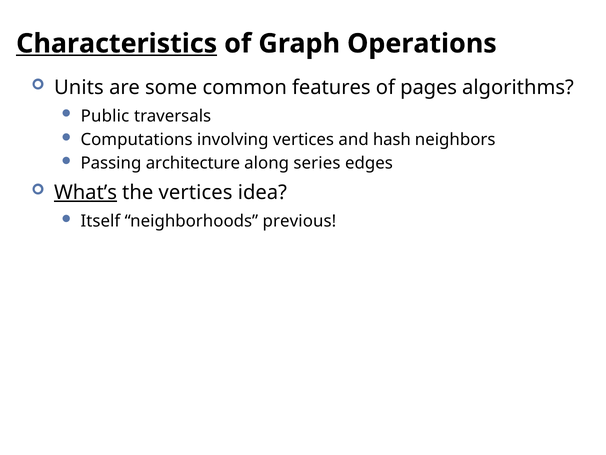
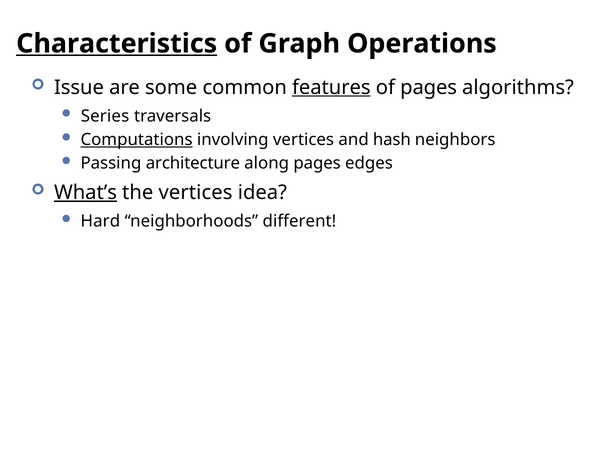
Units: Units -> Issue
features underline: none -> present
Public: Public -> Series
Computations underline: none -> present
along series: series -> pages
Itself: Itself -> Hard
previous: previous -> different
